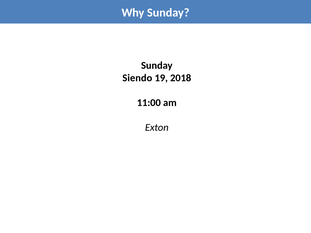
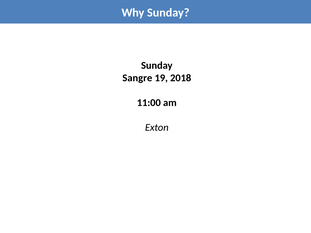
Siendo: Siendo -> Sangre
